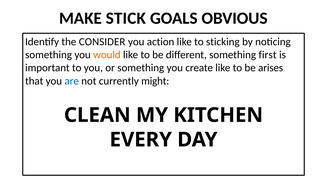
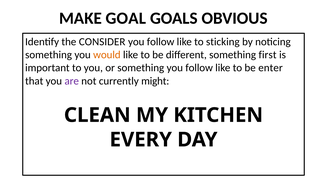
STICK: STICK -> GOAL
action at (161, 42): action -> follow
something you create: create -> follow
arises: arises -> enter
are colour: blue -> purple
